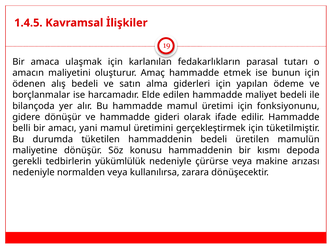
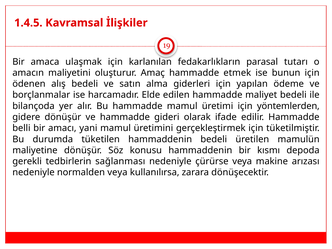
fonksiyonunu: fonksiyonunu -> yöntemlerden
yükümlülük: yükümlülük -> sağlanması
